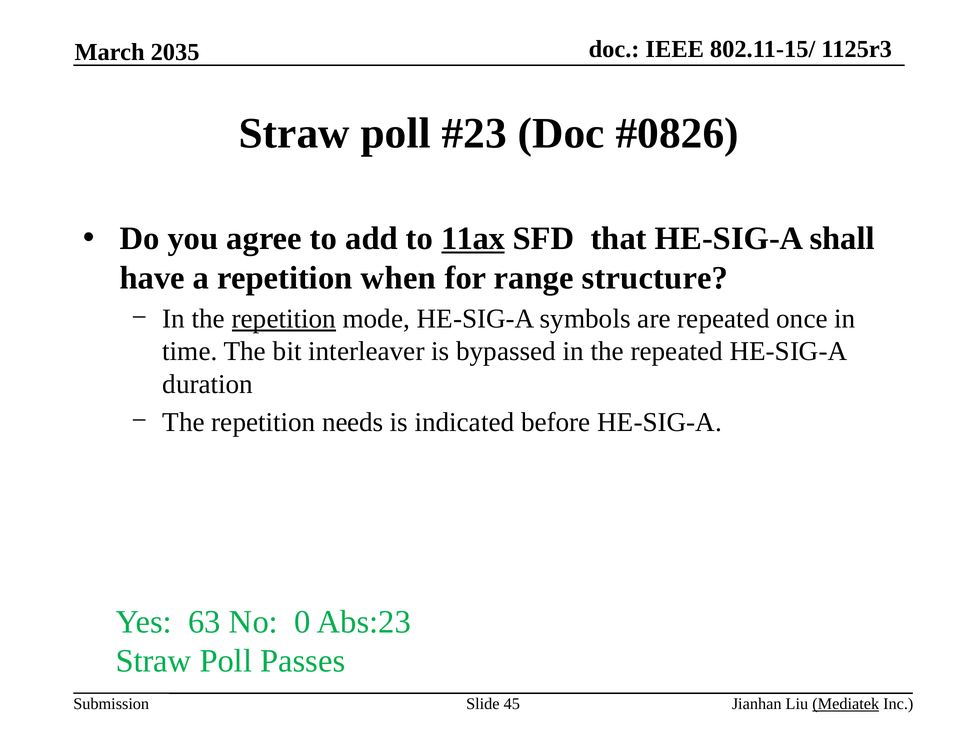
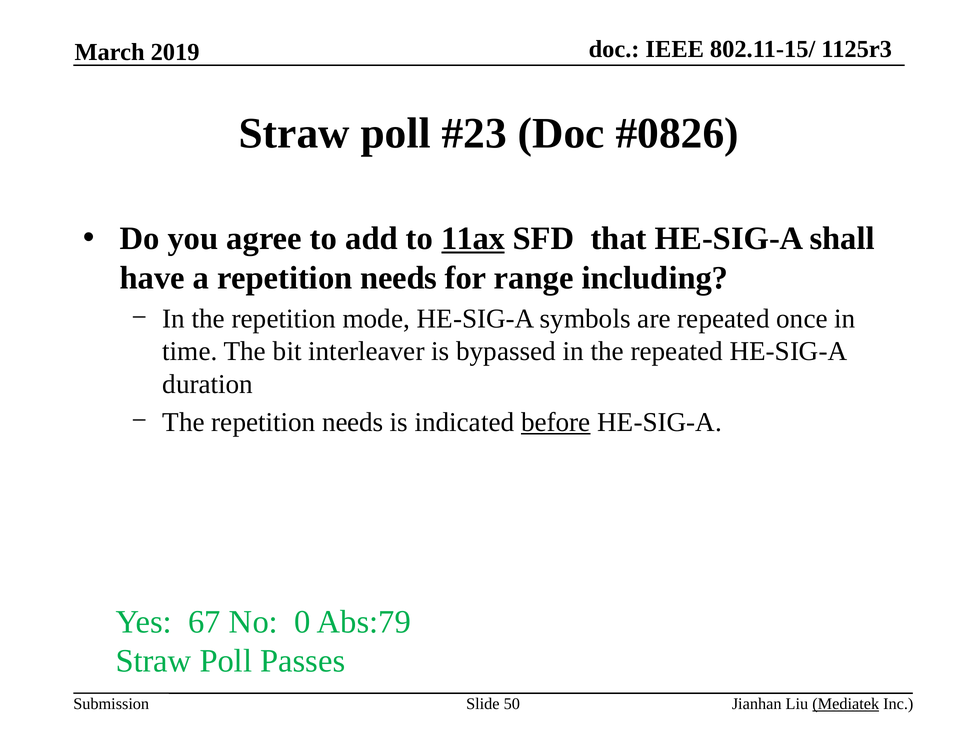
2035: 2035 -> 2019
a repetition when: when -> needs
structure: structure -> including
repetition at (284, 319) underline: present -> none
before underline: none -> present
63: 63 -> 67
Abs:23: Abs:23 -> Abs:79
45: 45 -> 50
